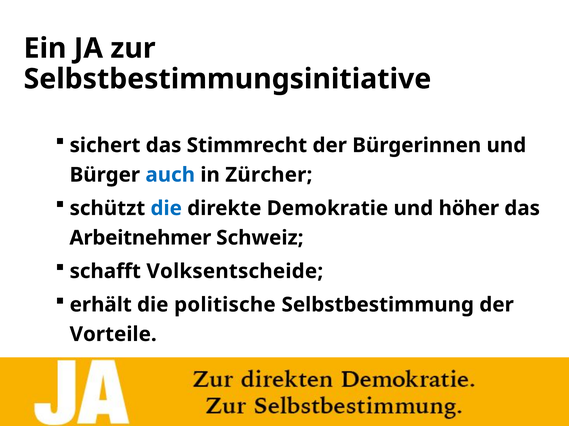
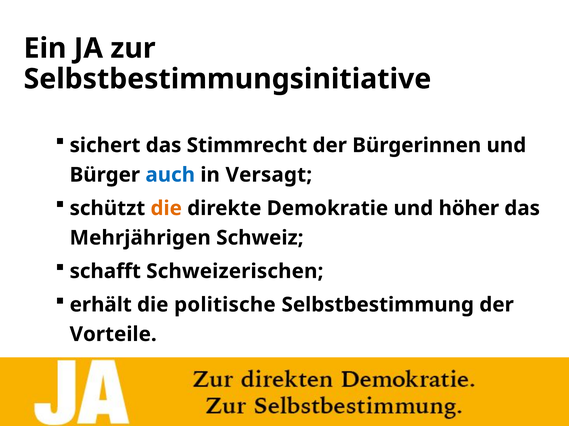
Zürcher: Zürcher -> Versagt
die at (166, 209) colour: blue -> orange
Arbeitnehmer: Arbeitnehmer -> Mehrjährigen
Volksentscheide: Volksentscheide -> Schweizerischen
